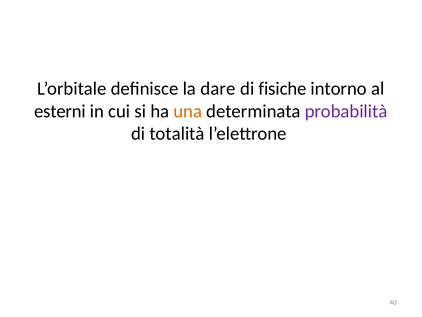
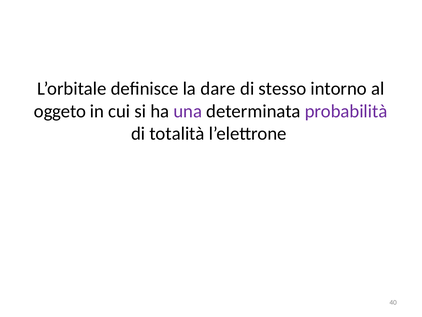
fisiche: fisiche -> stesso
esterni: esterni -> oggeto
una colour: orange -> purple
